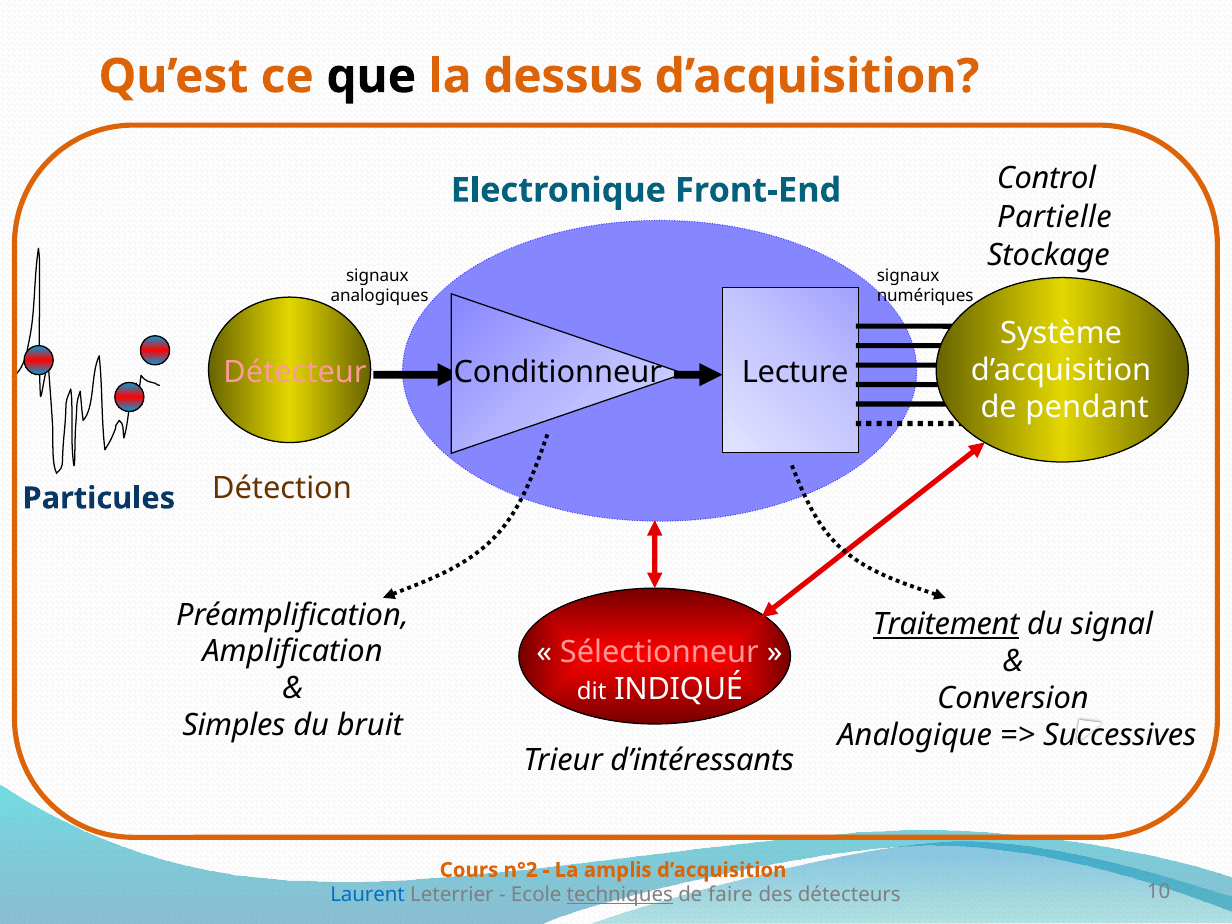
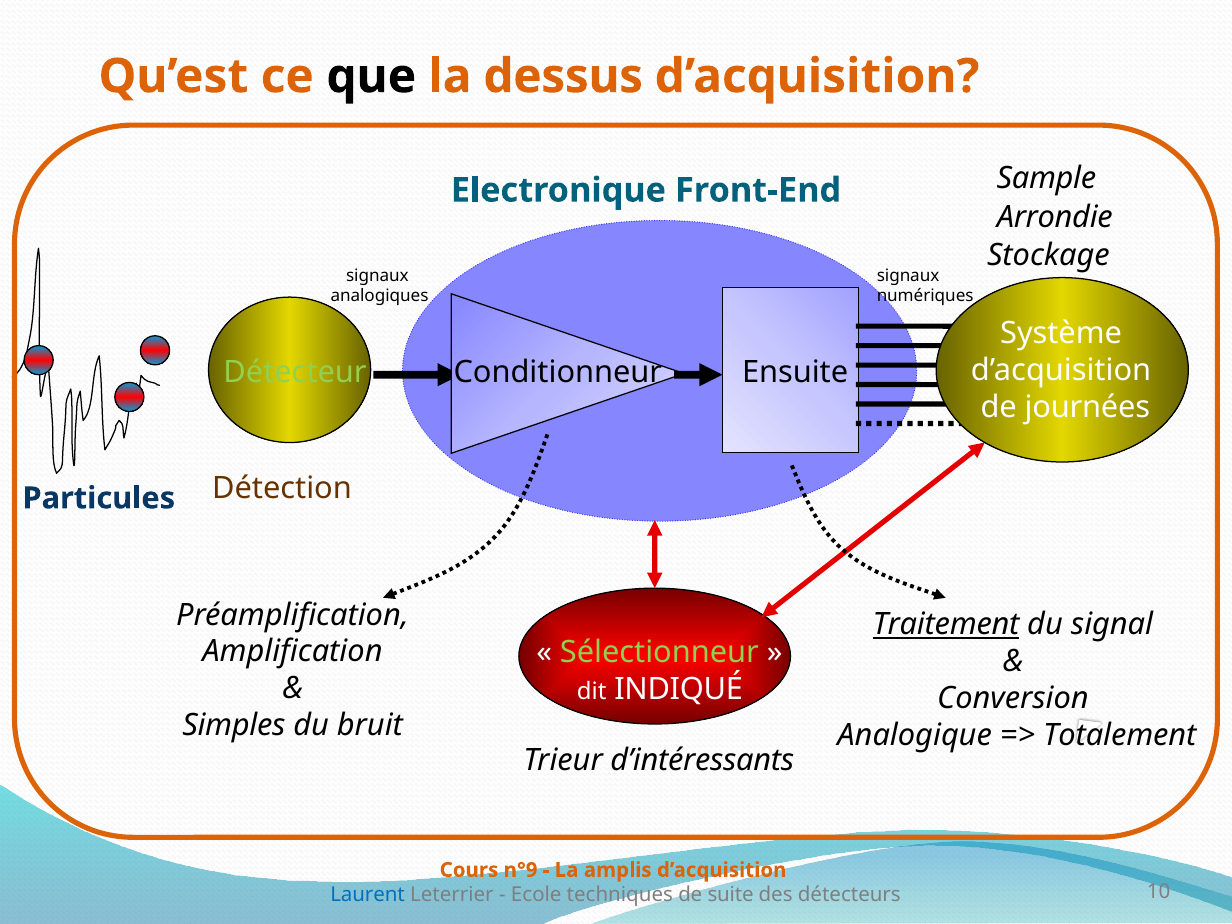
Control: Control -> Sample
Partielle: Partielle -> Arrondie
Détecteur colour: pink -> light green
Lecture: Lecture -> Ensuite
pendant: pendant -> journées
Sélectionneur colour: pink -> light green
Successives: Successives -> Totalement
n°2: n°2 -> n°9
techniques underline: present -> none
faire: faire -> suite
